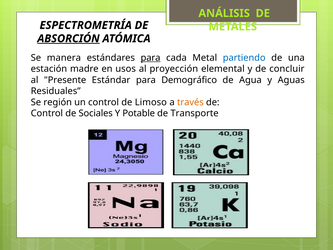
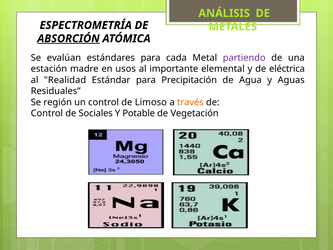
manera: manera -> evalúan
para at (151, 58) underline: present -> none
partiendo colour: blue -> purple
proyección: proyección -> importante
concluir: concluir -> eléctrica
Presente: Presente -> Realidad
Demográfico: Demográfico -> Precipitación
Transporte: Transporte -> Vegetación
